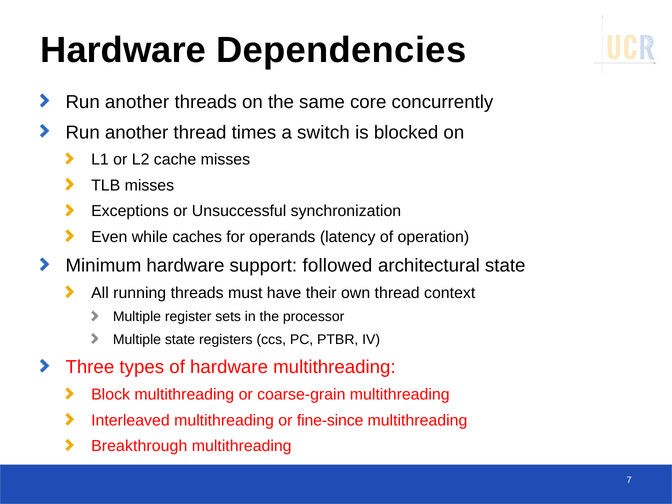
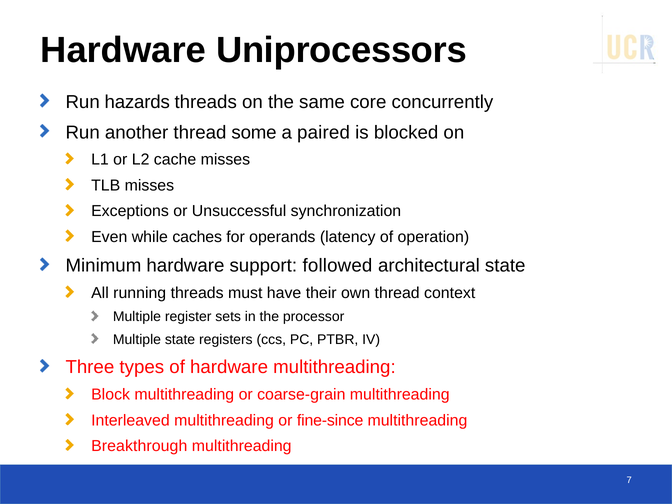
Dependencies: Dependencies -> Uniprocessors
another at (137, 102): another -> hazards
times: times -> some
switch: switch -> paired
